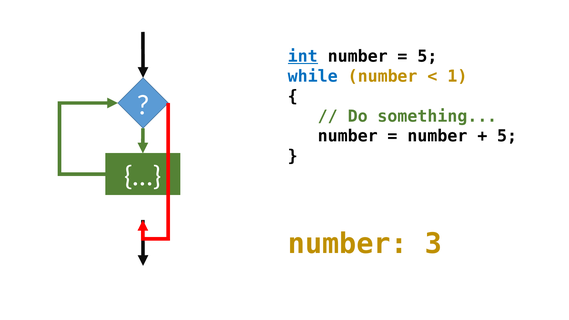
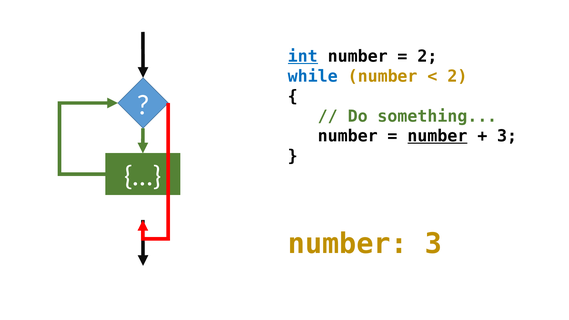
5 at (428, 57): 5 -> 2
1 at (457, 76): 1 -> 2
number at (437, 136) underline: none -> present
5 at (507, 136): 5 -> 3
